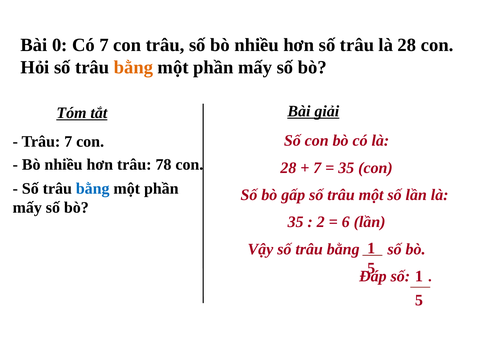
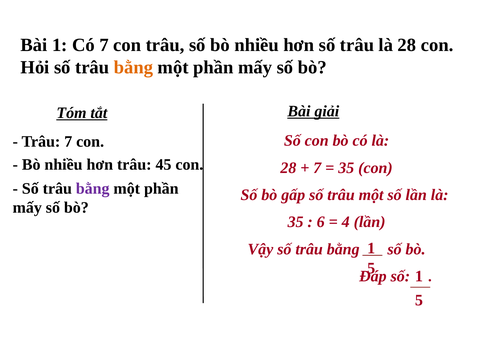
Bài 0: 0 -> 1
78: 78 -> 45
bằng at (93, 188) colour: blue -> purple
2: 2 -> 6
6: 6 -> 4
